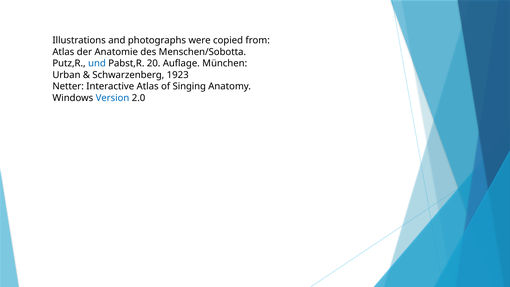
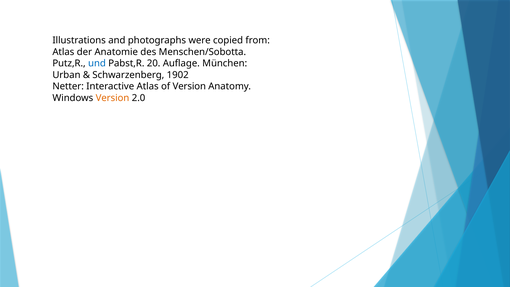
1923: 1923 -> 1902
of Singing: Singing -> Version
Version at (112, 98) colour: blue -> orange
